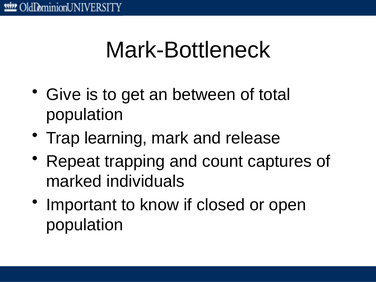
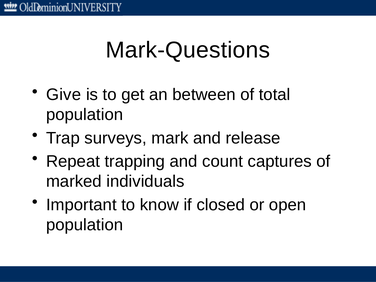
Mark-Bottleneck: Mark-Bottleneck -> Mark-Questions
learning: learning -> surveys
